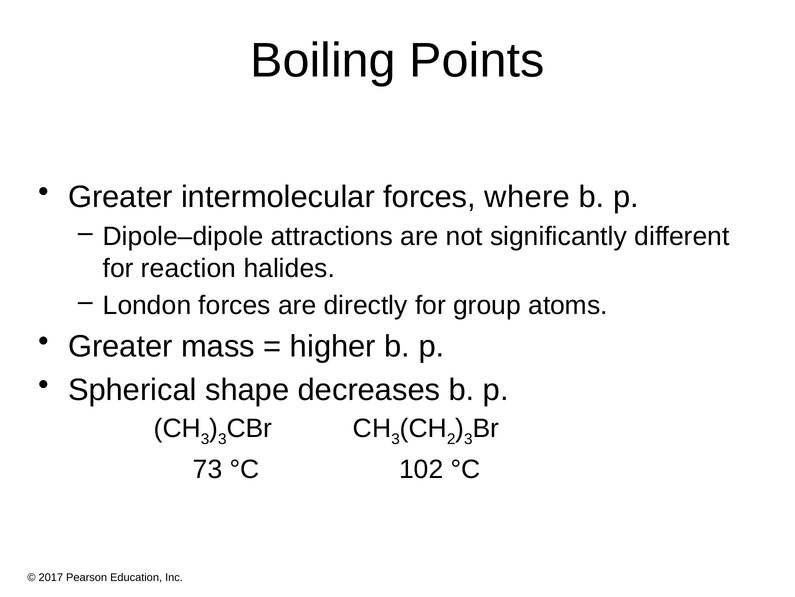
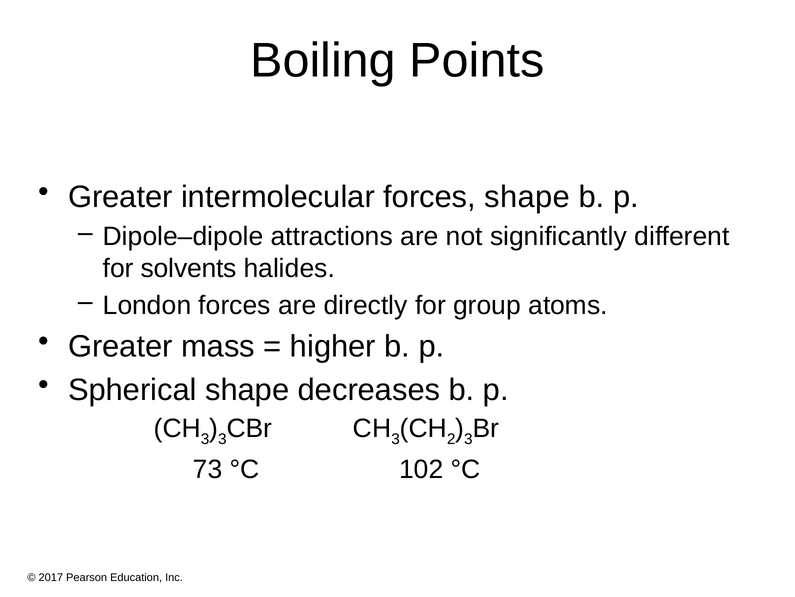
forces where: where -> shape
reaction: reaction -> solvents
